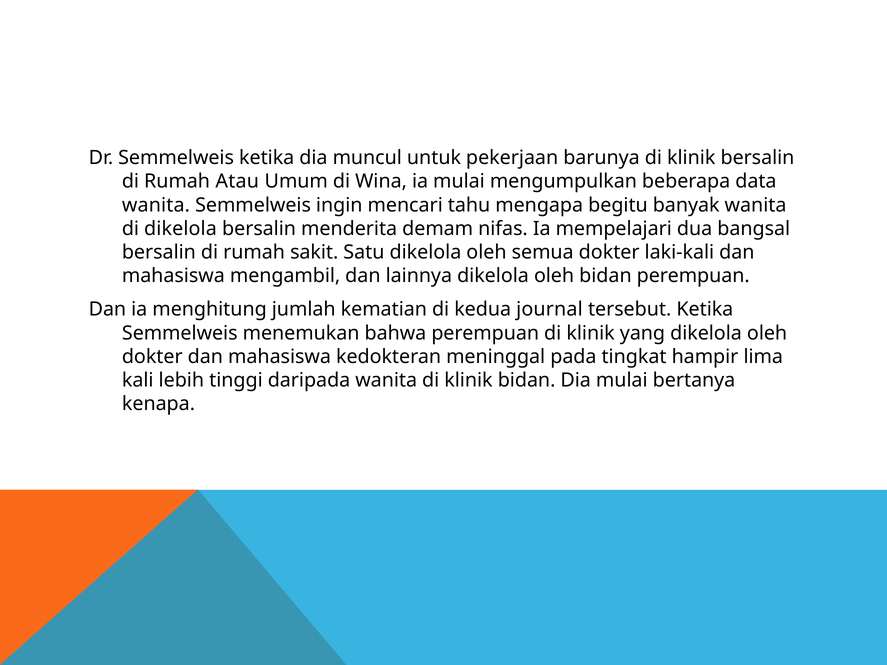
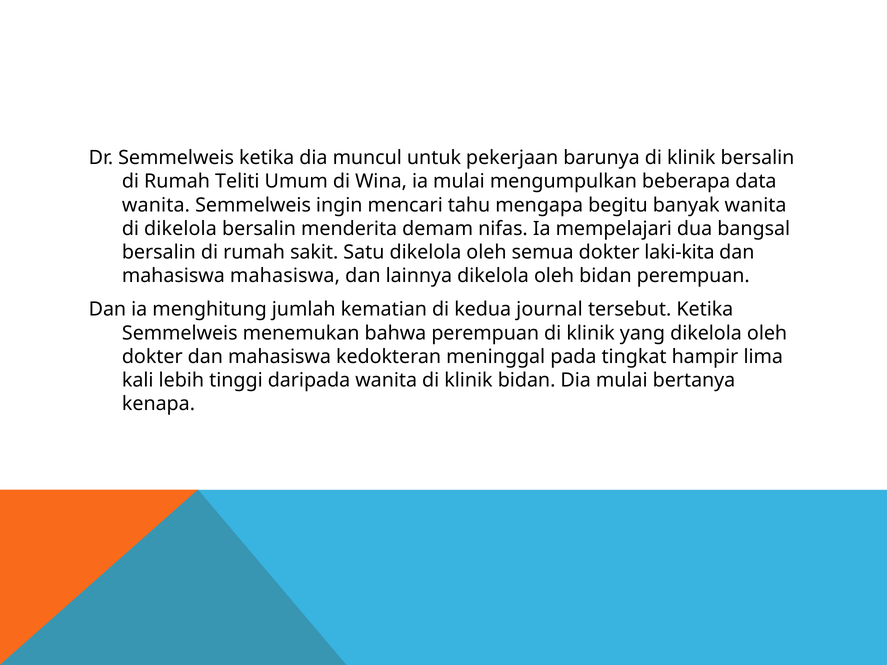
Atau: Atau -> Teliti
laki-kali: laki-kali -> laki-kita
mahasiswa mengambil: mengambil -> mahasiswa
